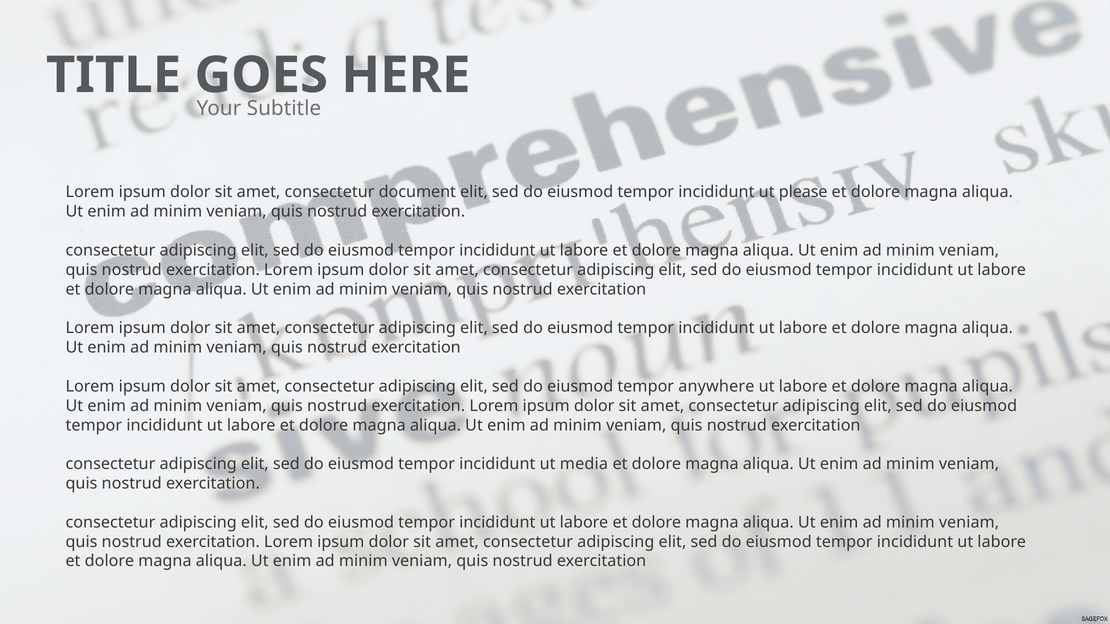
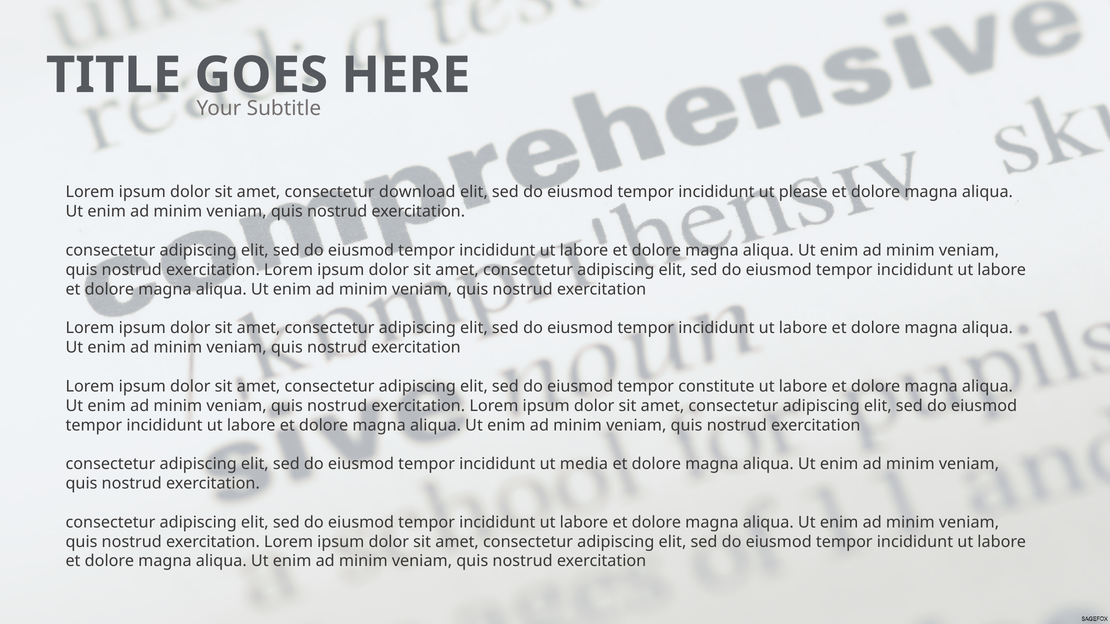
document: document -> download
anywhere: anywhere -> constitute
